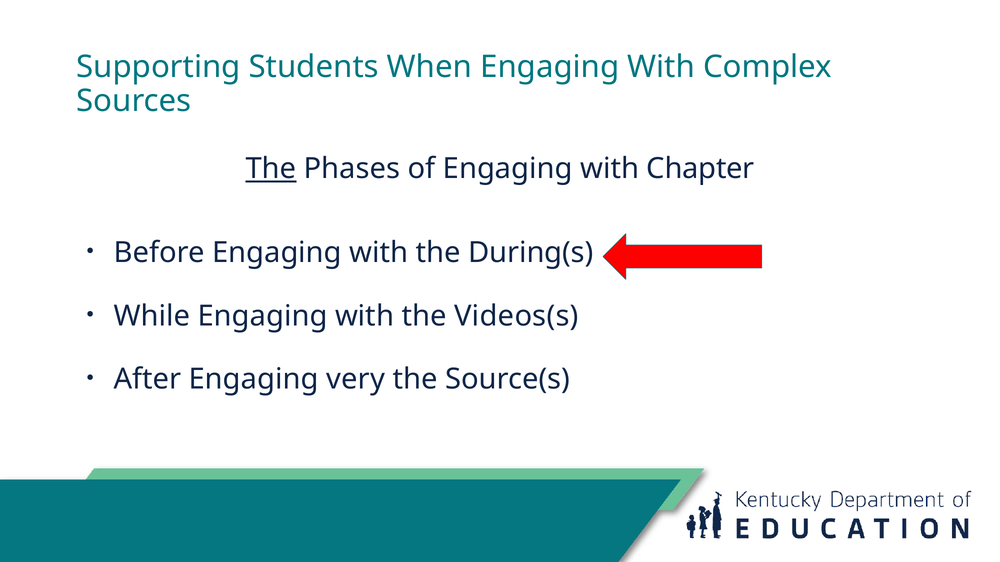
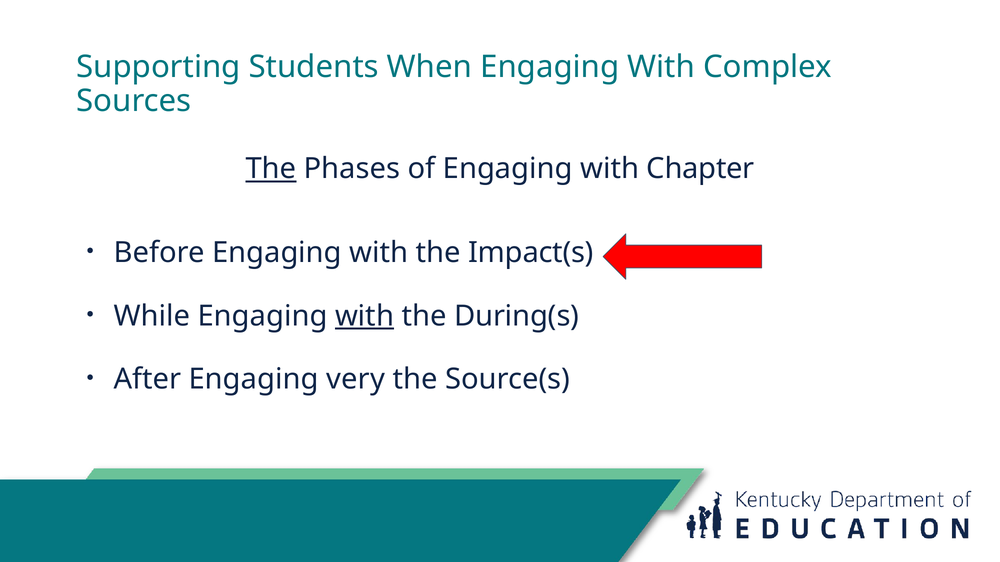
During(s: During(s -> Impact(s
with at (365, 316) underline: none -> present
Videos(s: Videos(s -> During(s
